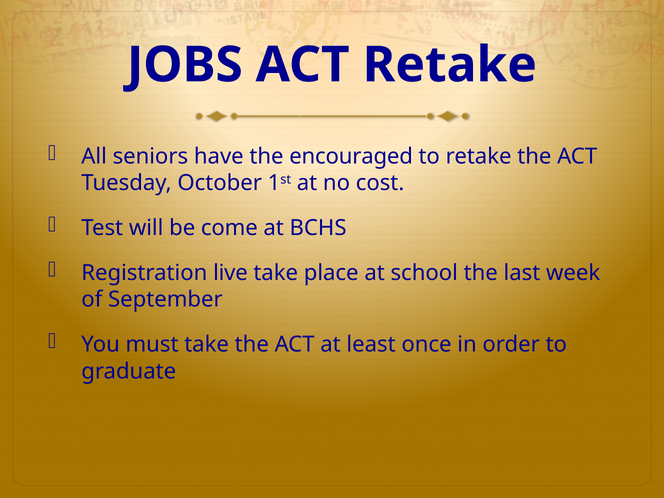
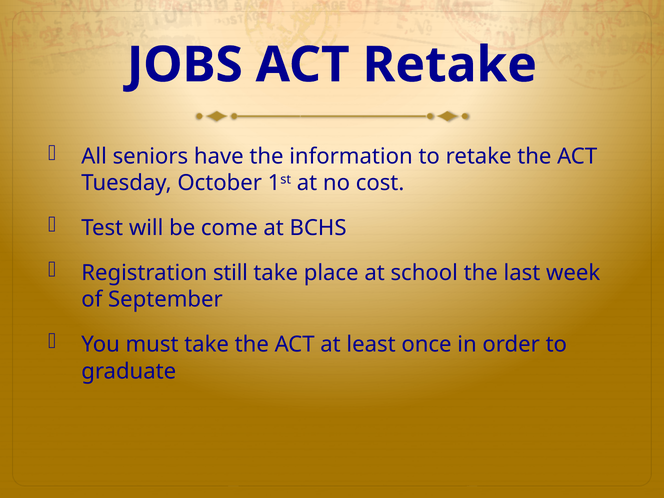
encouraged: encouraged -> information
live: live -> still
